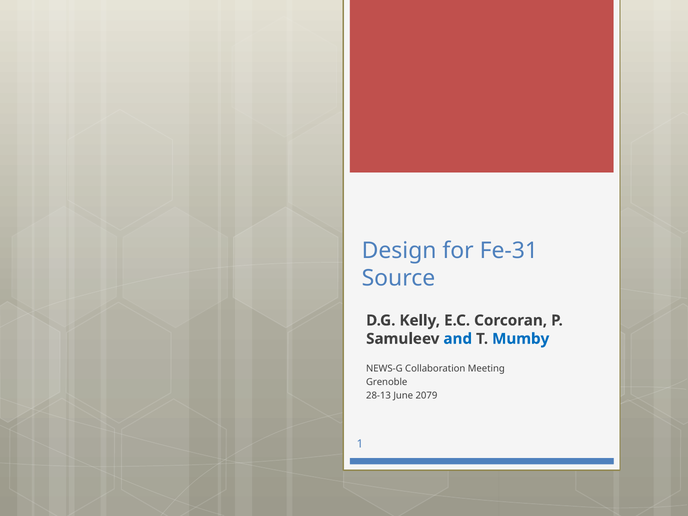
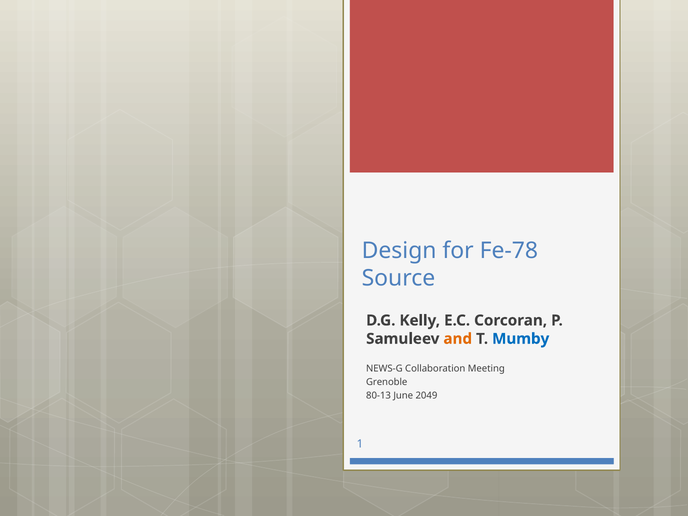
Fe-31: Fe-31 -> Fe-78
and colour: blue -> orange
28-13: 28-13 -> 80-13
2079: 2079 -> 2049
